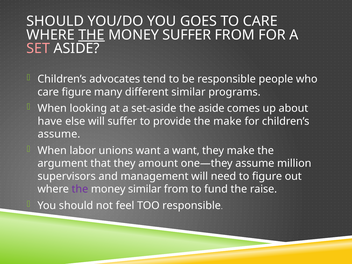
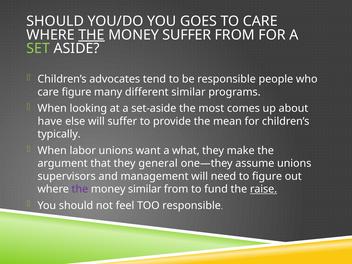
SET colour: pink -> light green
the aside: aside -> most
the make: make -> mean
assume at (59, 134): assume -> typically
a want: want -> what
amount: amount -> general
assume million: million -> unions
raise underline: none -> present
